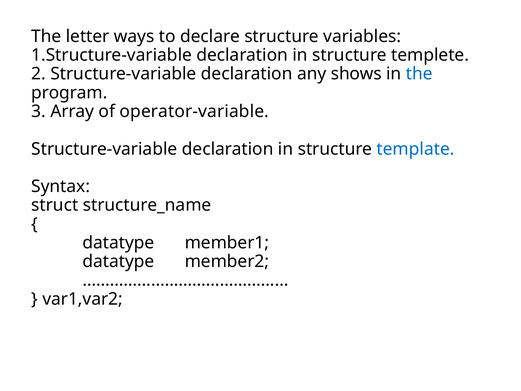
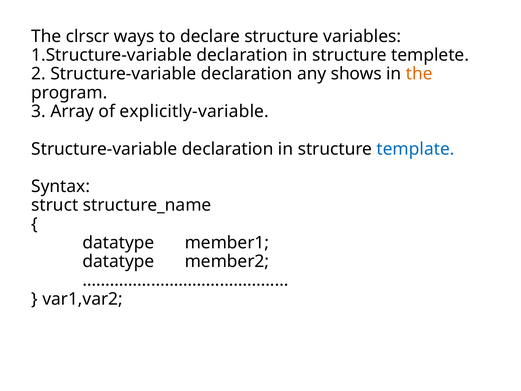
letter: letter -> clrscr
the at (419, 74) colour: blue -> orange
operator-variable: operator-variable -> explicitly-variable
